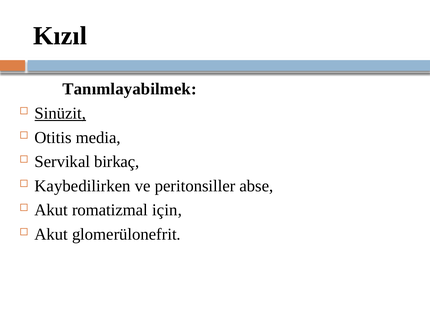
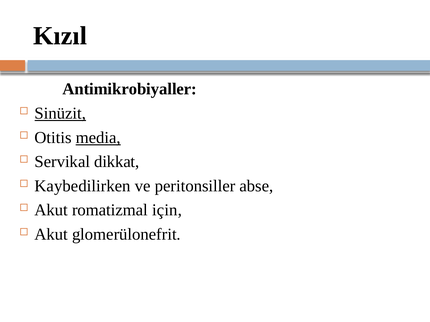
Tanımlayabilmek: Tanımlayabilmek -> Antimikrobiyaller
media underline: none -> present
birkaç: birkaç -> dikkat
